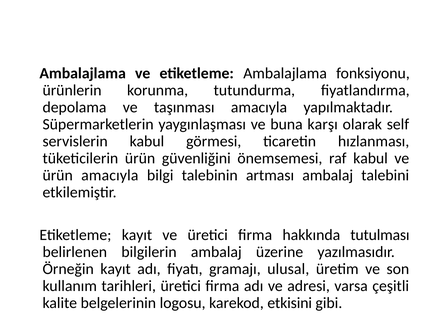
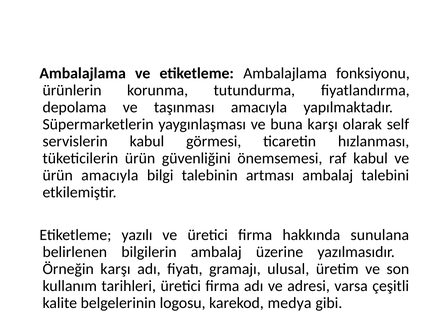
Etiketleme kayıt: kayıt -> yazılı
tutulması: tutulması -> sunulana
Örneğin kayıt: kayıt -> karşı
etkisini: etkisini -> medya
